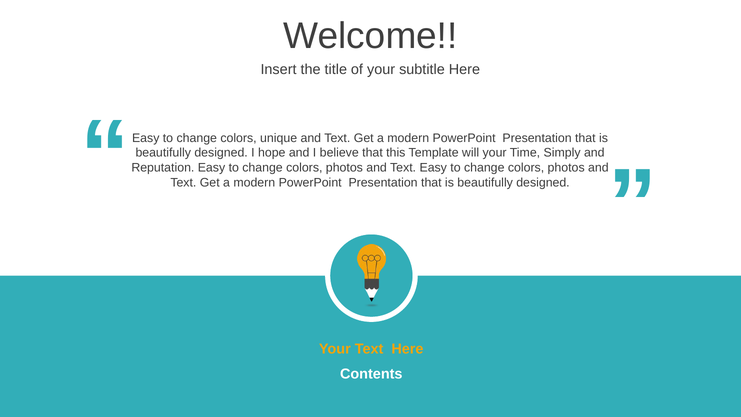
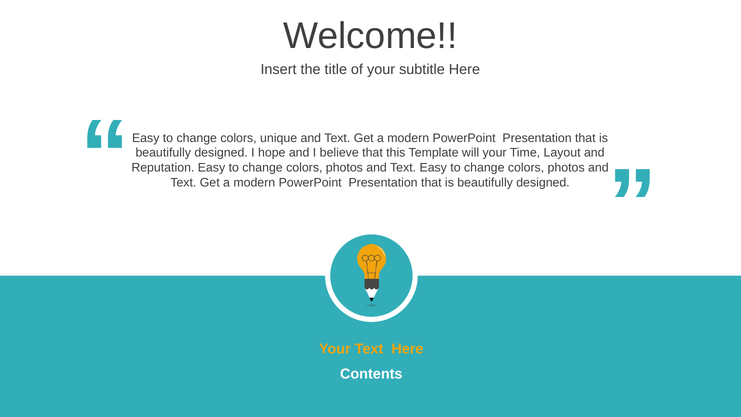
Simply: Simply -> Layout
